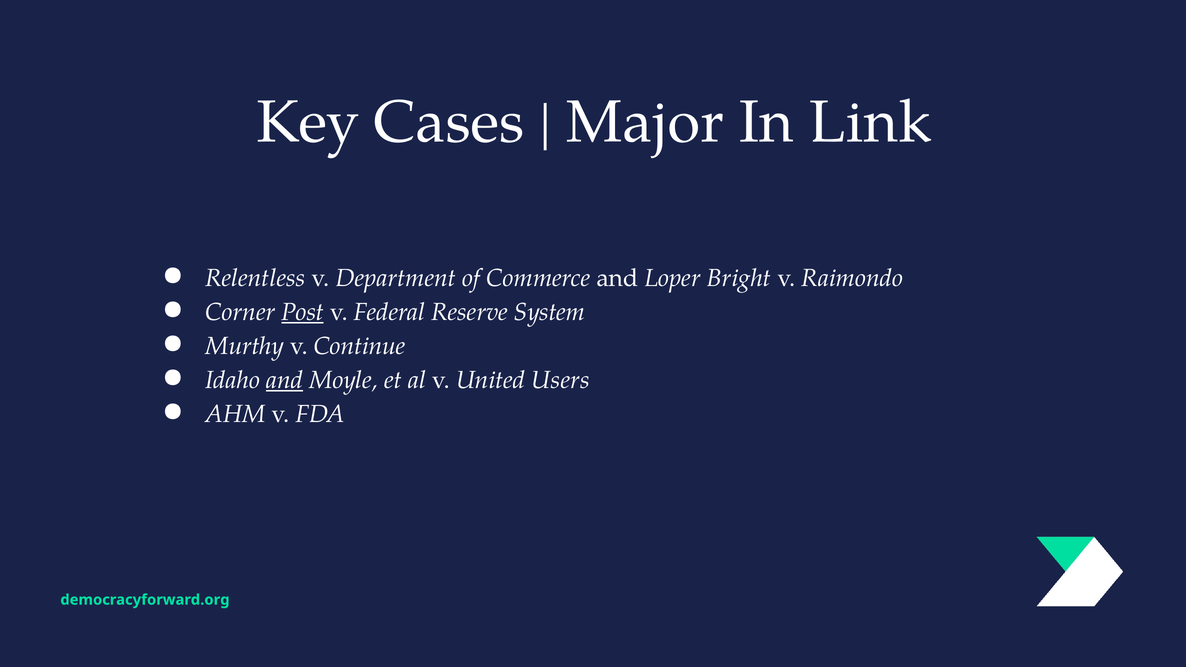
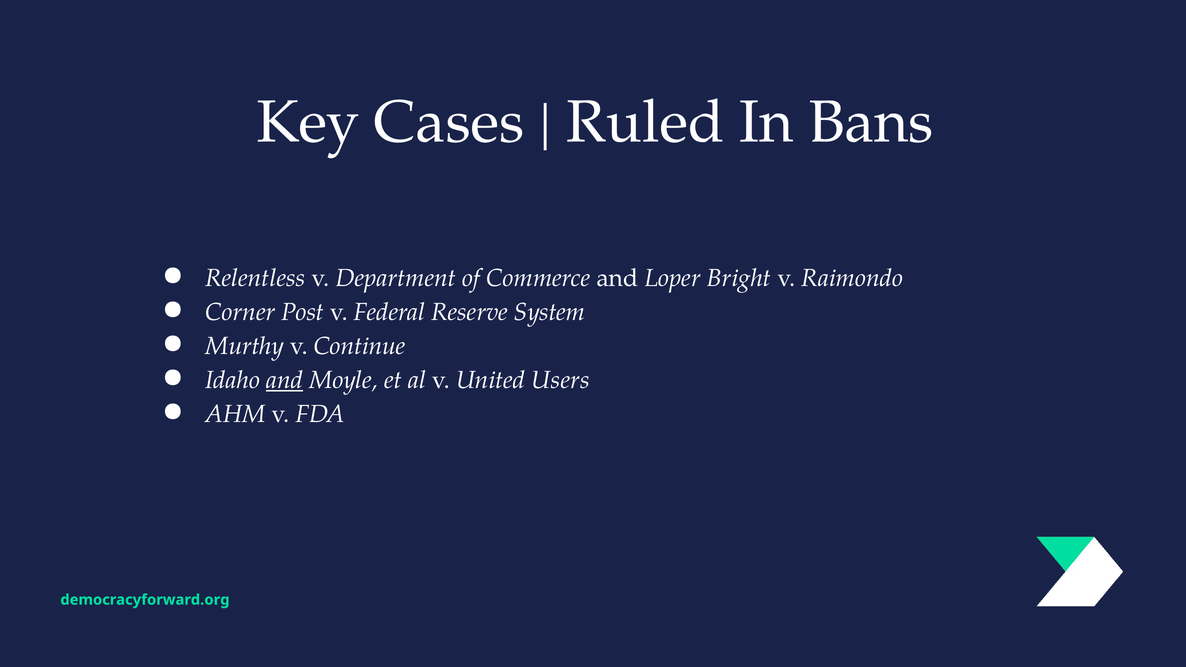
Major: Major -> Ruled
Link: Link -> Bans
Post underline: present -> none
